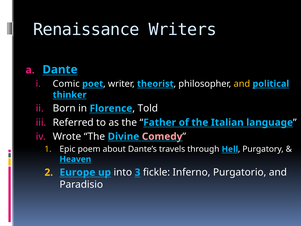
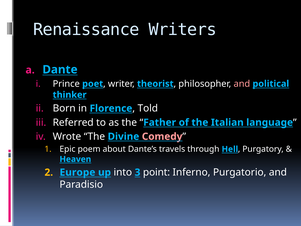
Comic: Comic -> Prince
and at (242, 84) colour: yellow -> pink
fickle: fickle -> point
